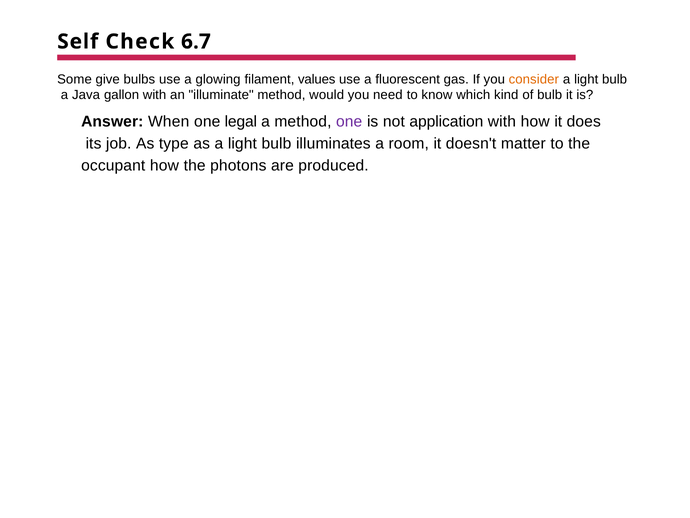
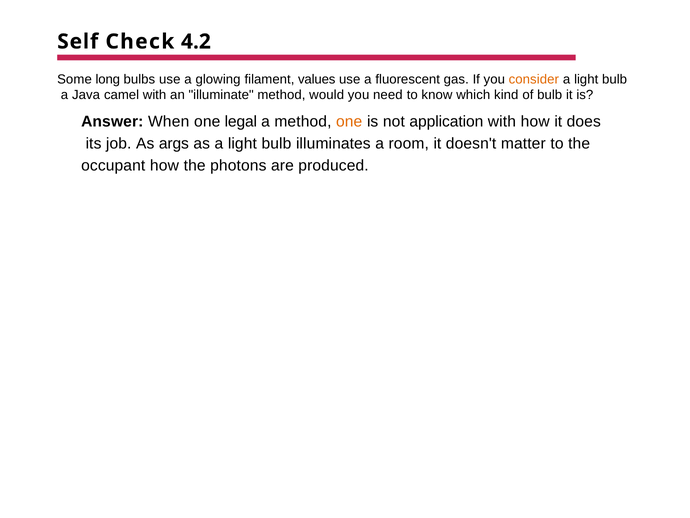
6.7: 6.7 -> 4.2
give: give -> long
gallon: gallon -> camel
one at (349, 121) colour: purple -> orange
type: type -> args
